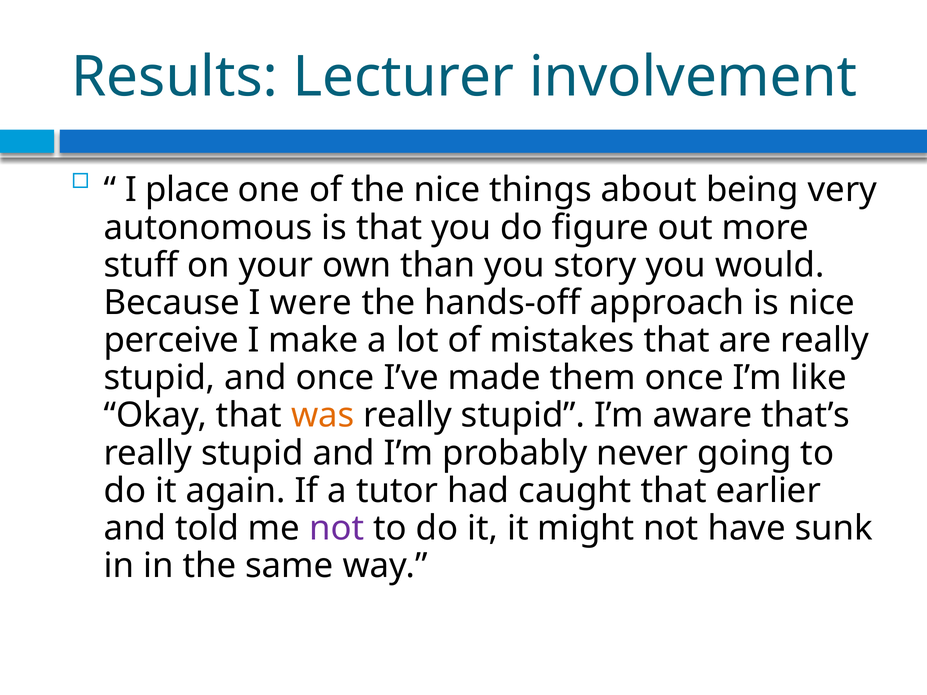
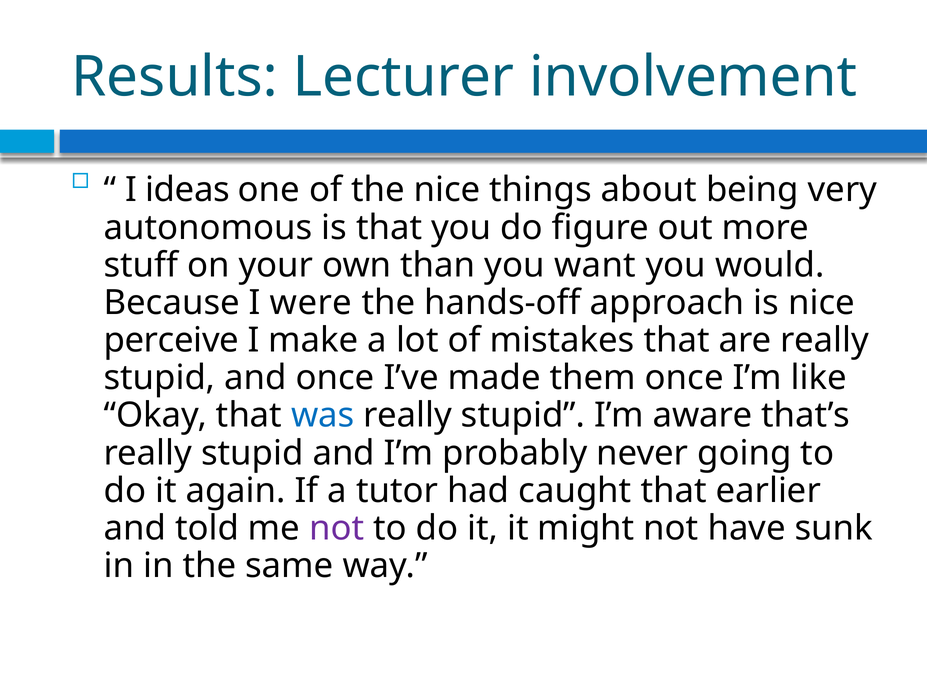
place: place -> ideas
story: story -> want
was colour: orange -> blue
